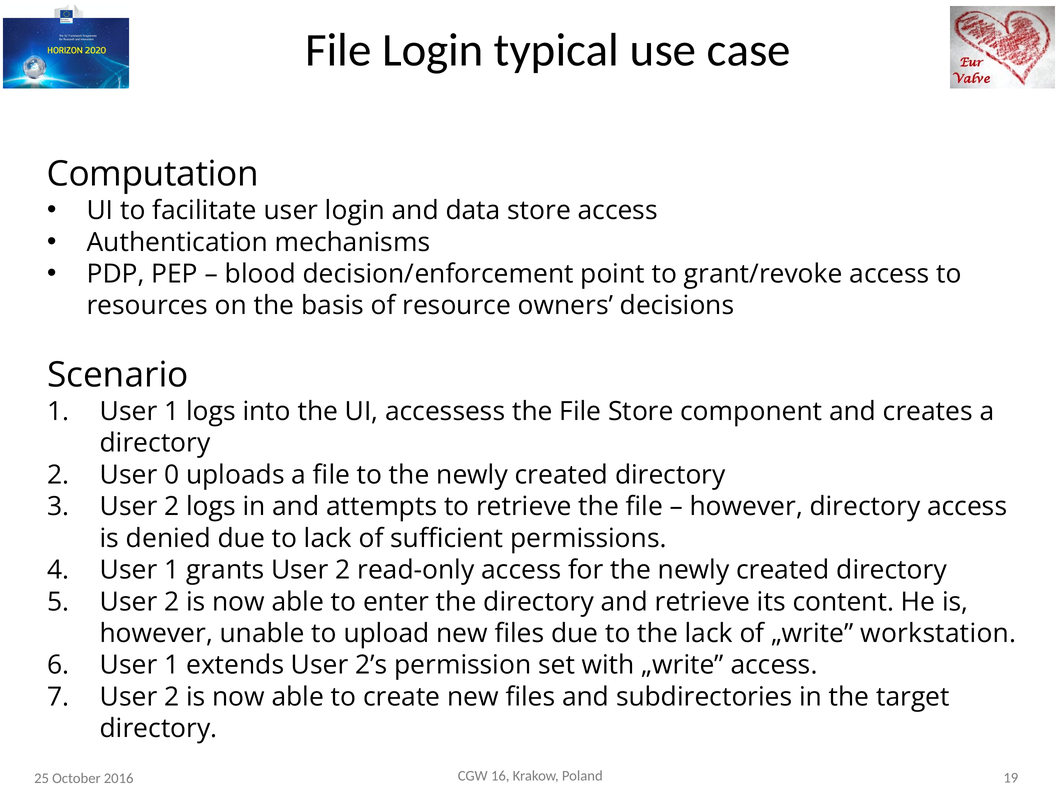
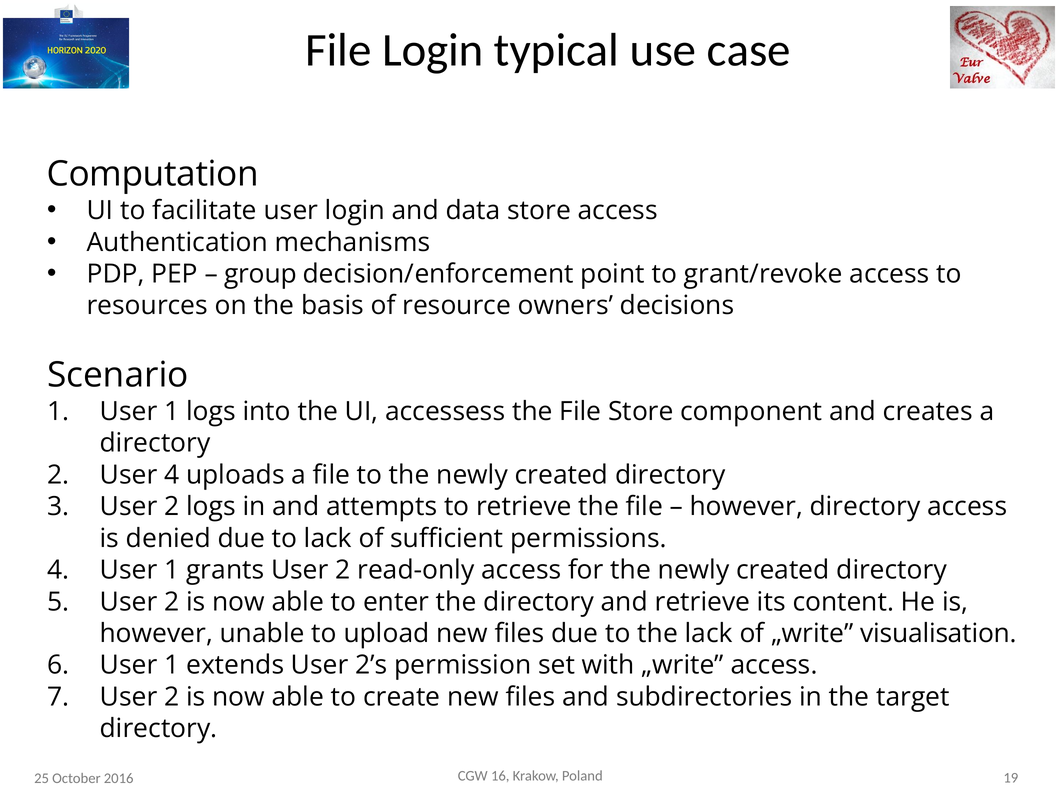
blood: blood -> group
User 0: 0 -> 4
workstation: workstation -> visualisation
